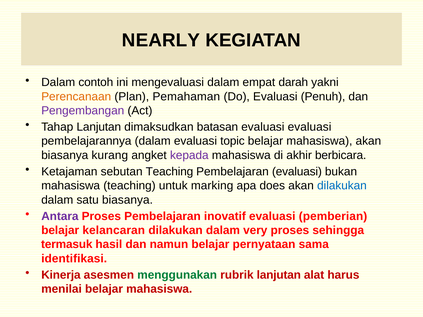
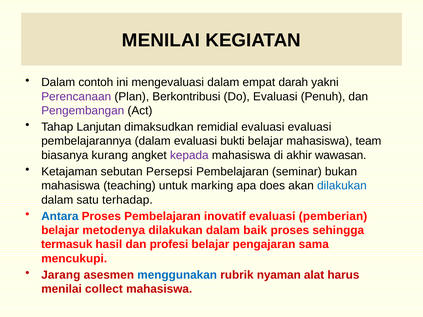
NEARLY at (161, 40): NEARLY -> MENILAI
Perencanaan colour: orange -> purple
Pemahaman: Pemahaman -> Berkontribusi
batasan: batasan -> remidial
topic: topic -> bukti
mahasiswa akan: akan -> team
berbicara: berbicara -> wawasan
sebutan Teaching: Teaching -> Persepsi
Pembelajaran evaluasi: evaluasi -> seminar
satu biasanya: biasanya -> terhadap
Antara colour: purple -> blue
kelancaran: kelancaran -> metodenya
very: very -> baik
namun: namun -> profesi
pernyataan: pernyataan -> pengajaran
identifikasi: identifikasi -> mencukupi
Kinerja: Kinerja -> Jarang
menggunakan colour: green -> blue
rubrik lanjutan: lanjutan -> nyaman
menilai belajar: belajar -> collect
